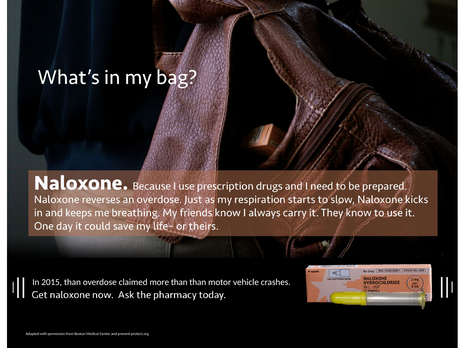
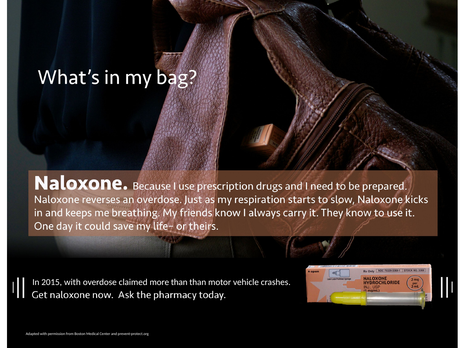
2015 than: than -> with
